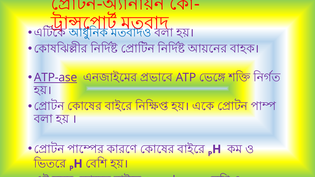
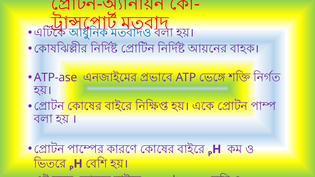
ATP-ase underline: present -> none
